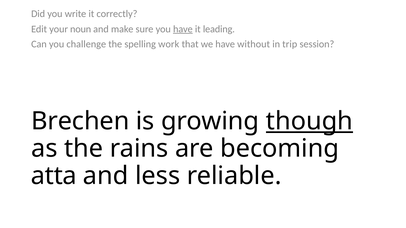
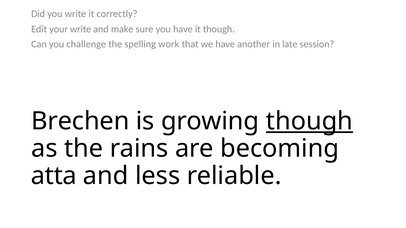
your noun: noun -> write
have at (183, 29) underline: present -> none
it leading: leading -> though
without: without -> another
trip: trip -> late
